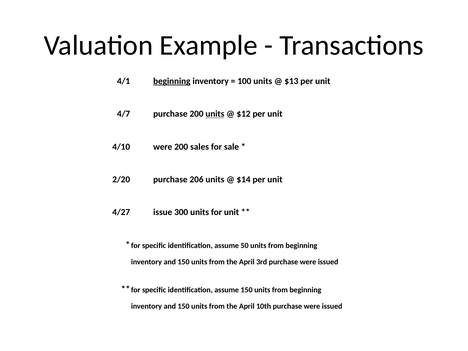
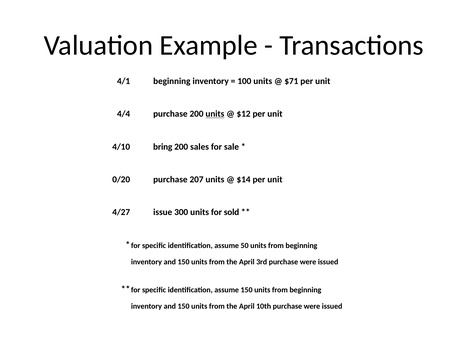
beginning at (172, 81) underline: present -> none
$13: $13 -> $71
4/7: 4/7 -> 4/4
4/10 were: were -> bring
2/20: 2/20 -> 0/20
206: 206 -> 207
for unit: unit -> sold
